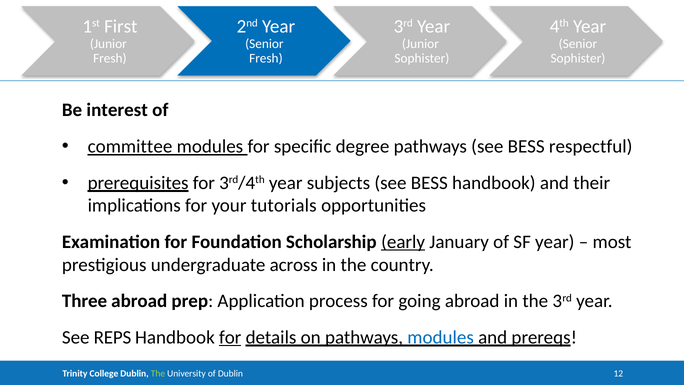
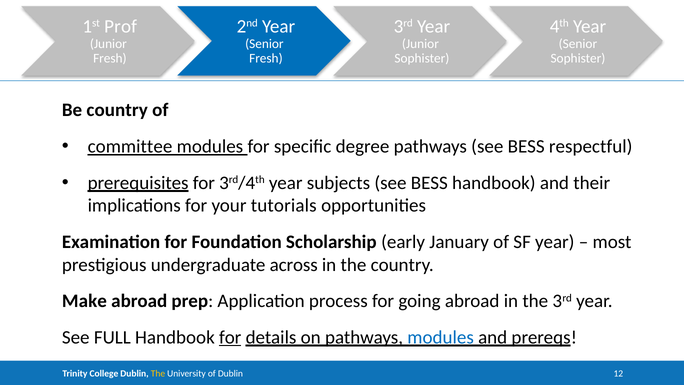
First: First -> Prof
Be interest: interest -> country
early underline: present -> none
Three: Three -> Make
REPS: REPS -> FULL
The at (158, 373) colour: light green -> yellow
